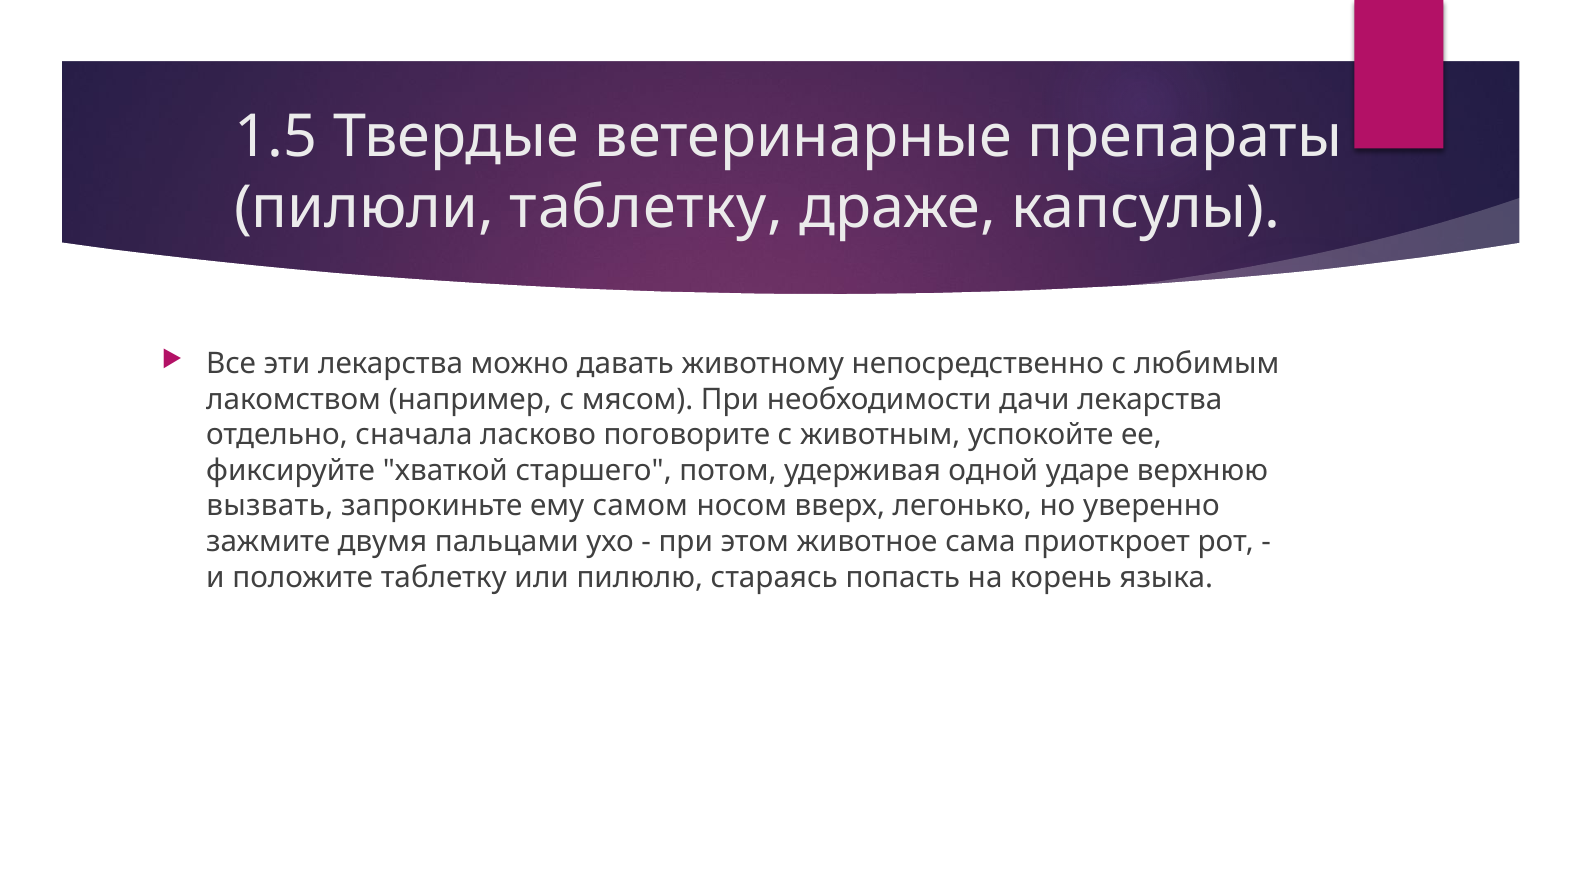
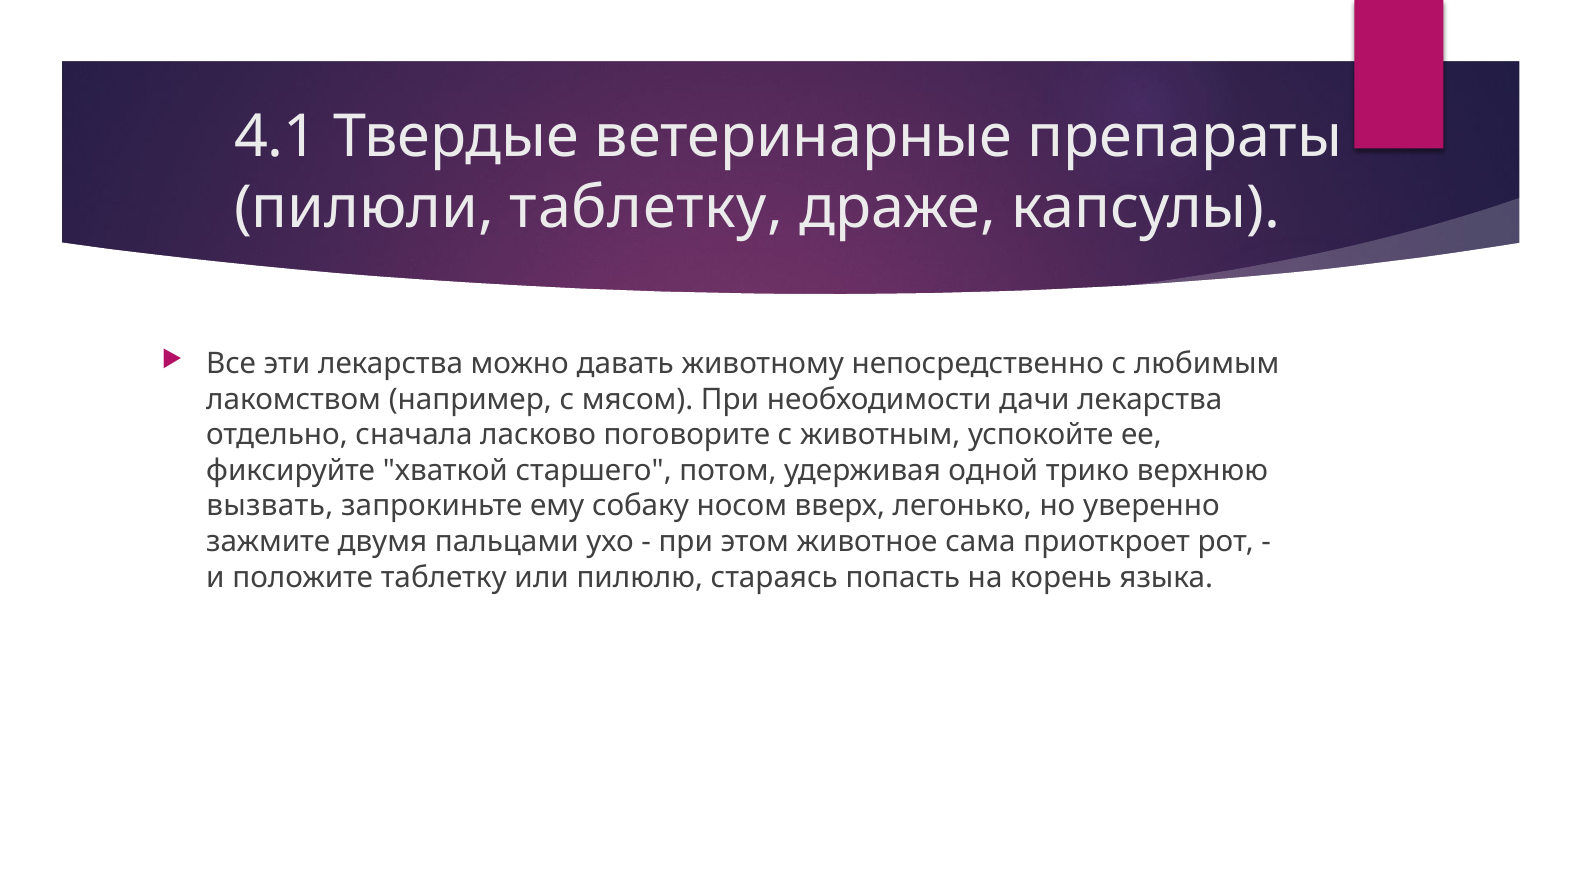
1.5: 1.5 -> 4.1
ударе: ударе -> трико
самом: самом -> собаку
